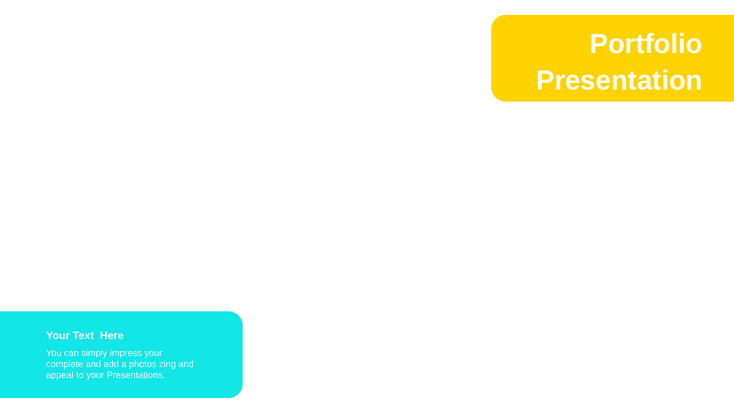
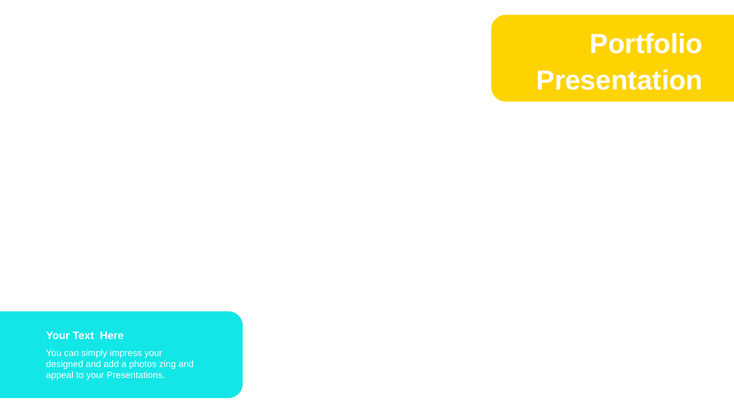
complete: complete -> designed
